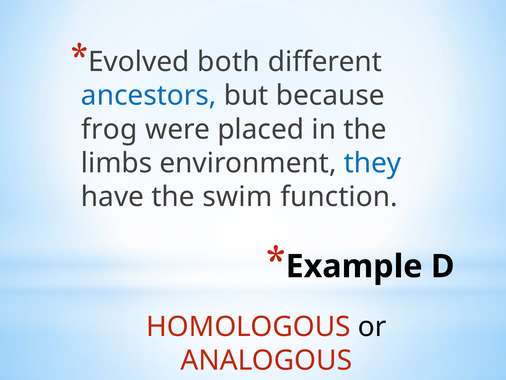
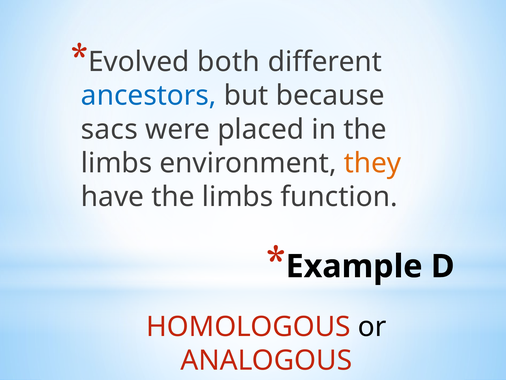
frog: frog -> sacs
they colour: blue -> orange
have the swim: swim -> limbs
